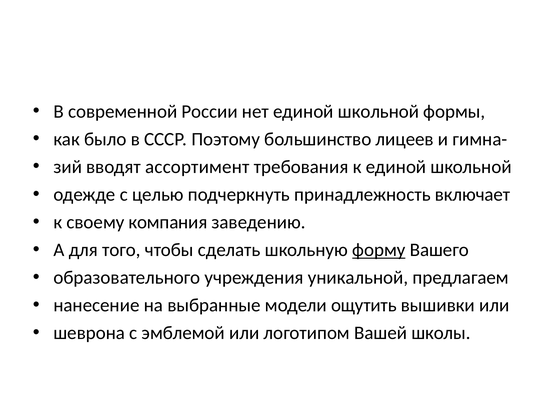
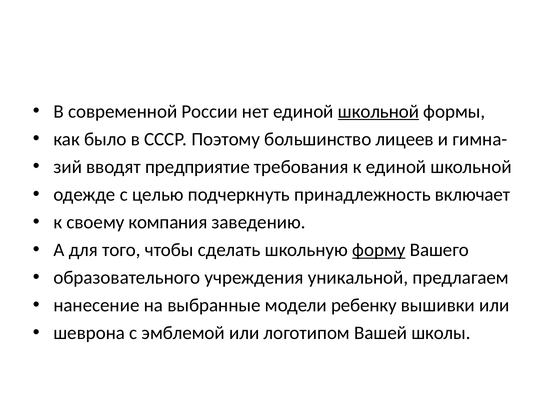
школьной at (379, 111) underline: none -> present
ассортимент: ассортимент -> предприятие
ощутить: ощутить -> ребенку
